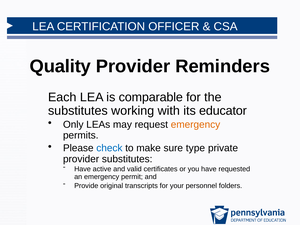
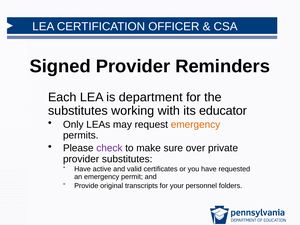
Quality: Quality -> Signed
comparable: comparable -> department
check colour: blue -> purple
type: type -> over
